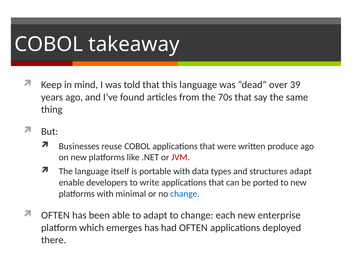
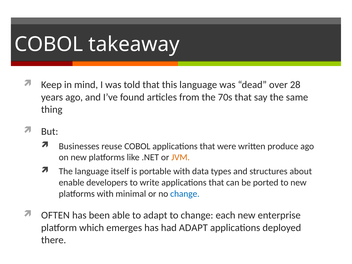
39: 39 -> 28
JVM colour: red -> orange
structures adapt: adapt -> about
had OFTEN: OFTEN -> ADAPT
